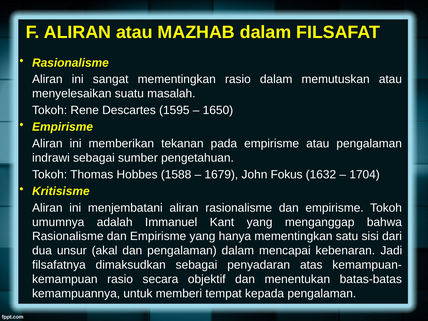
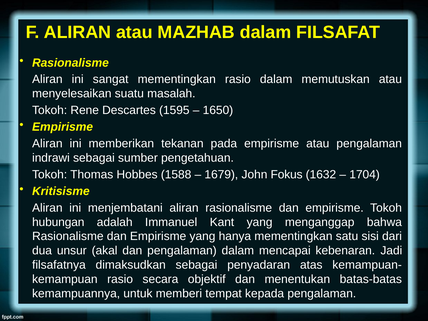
umumnya: umumnya -> hubungan
